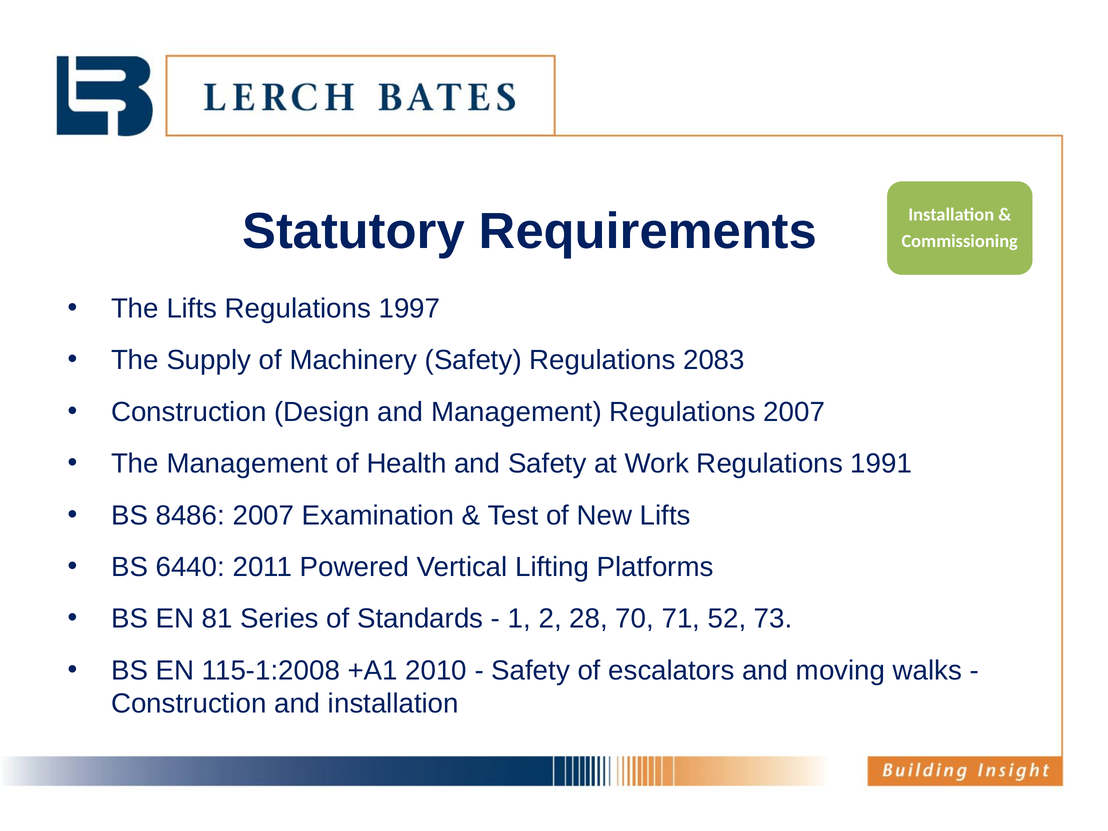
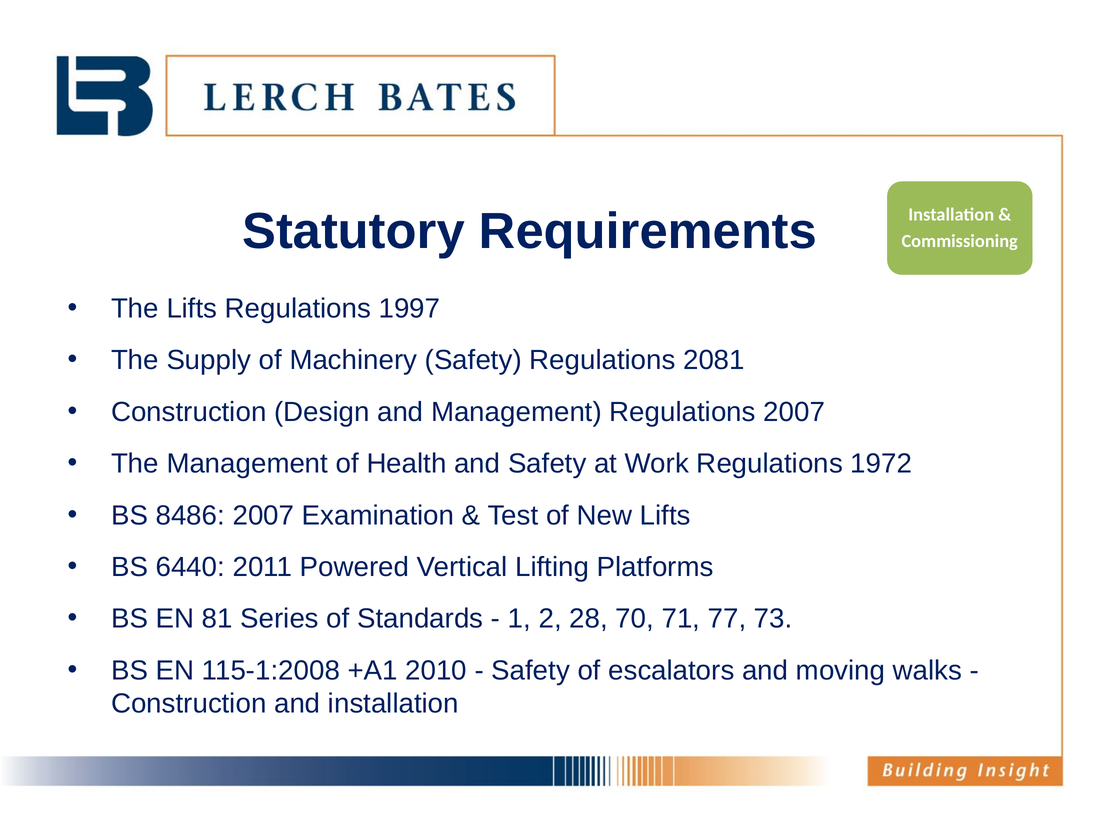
2083: 2083 -> 2081
1991: 1991 -> 1972
52: 52 -> 77
